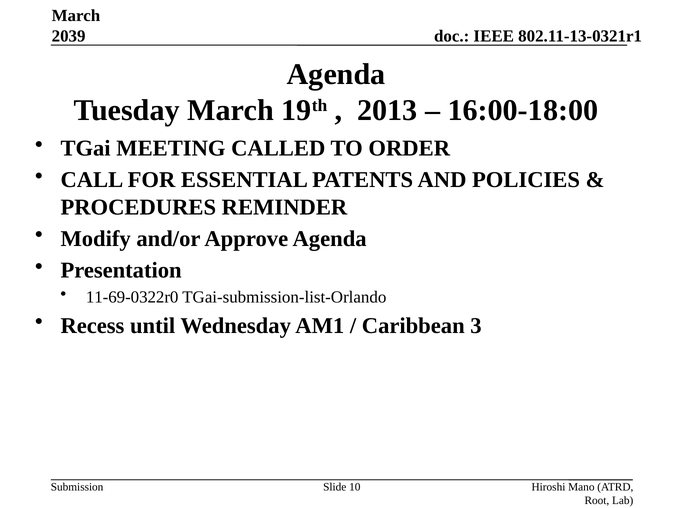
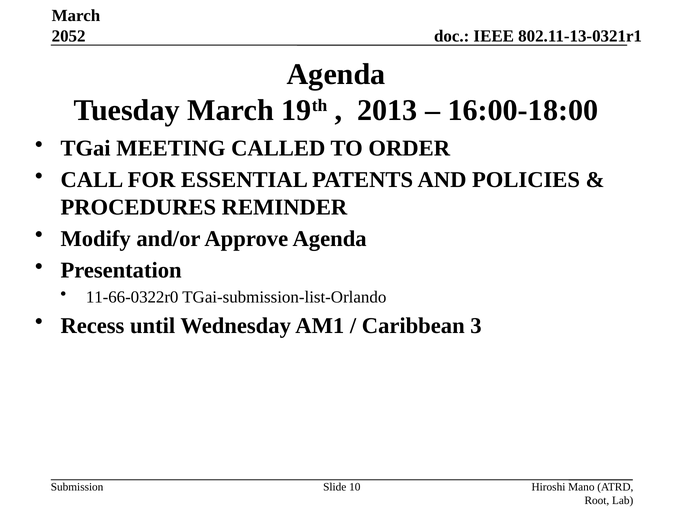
2039: 2039 -> 2052
11-69-0322r0: 11-69-0322r0 -> 11-66-0322r0
